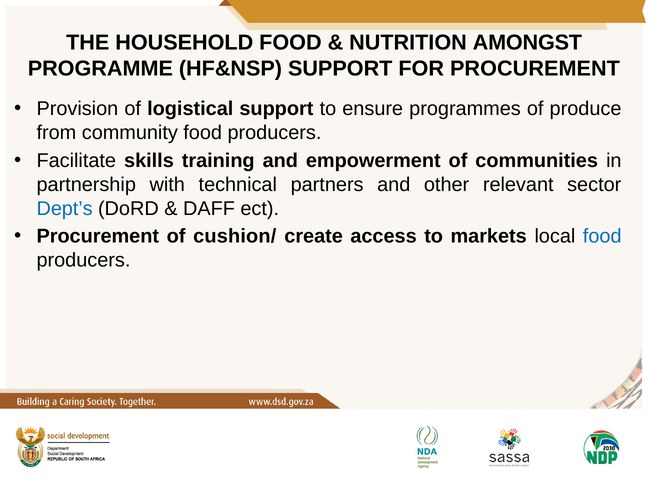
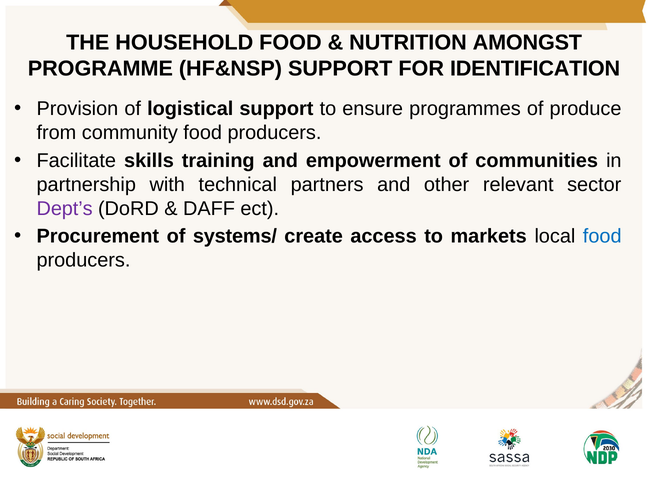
FOR PROCUREMENT: PROCUREMENT -> IDENTIFICATION
Dept’s colour: blue -> purple
cushion/: cushion/ -> systems/
